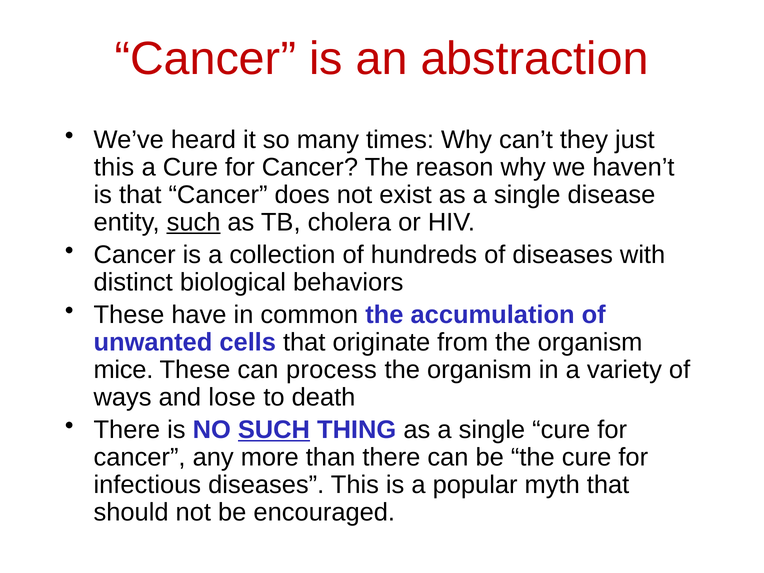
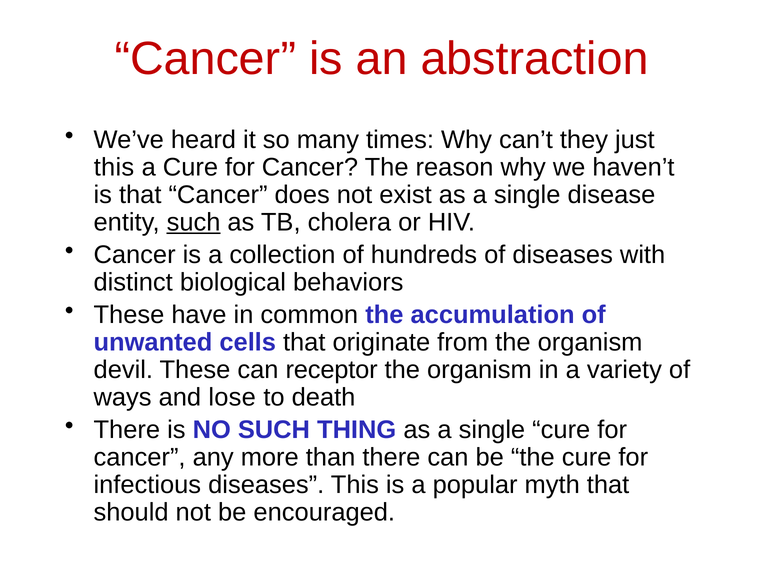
mice: mice -> devil
process: process -> receptor
SUCH at (274, 430) underline: present -> none
